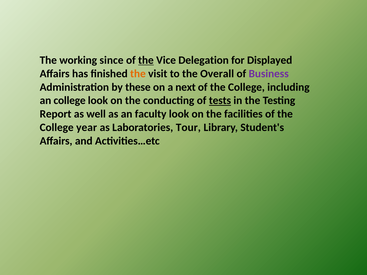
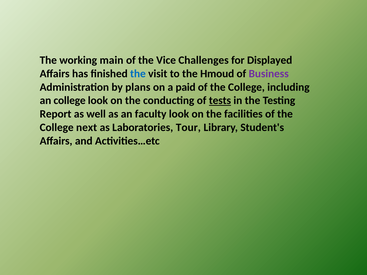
since: since -> main
the at (146, 60) underline: present -> none
Delegation: Delegation -> Challenges
the at (138, 74) colour: orange -> blue
Overall: Overall -> Hmoud
these: these -> plans
next: next -> paid
year: year -> next
